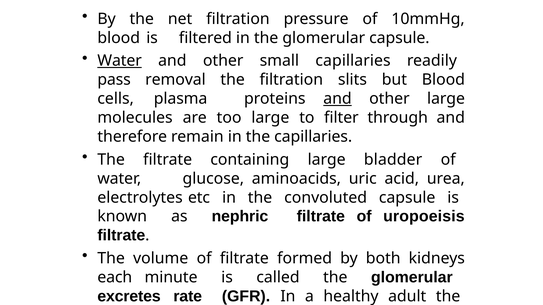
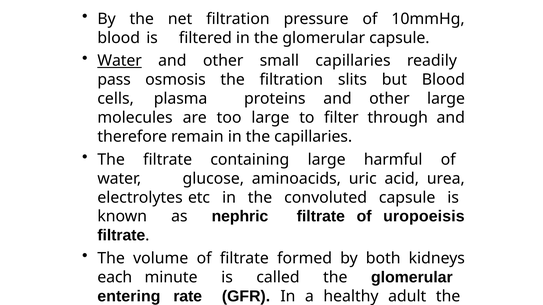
removal: removal -> osmosis
and at (337, 99) underline: present -> none
bladder: bladder -> harmful
excretes: excretes -> entering
